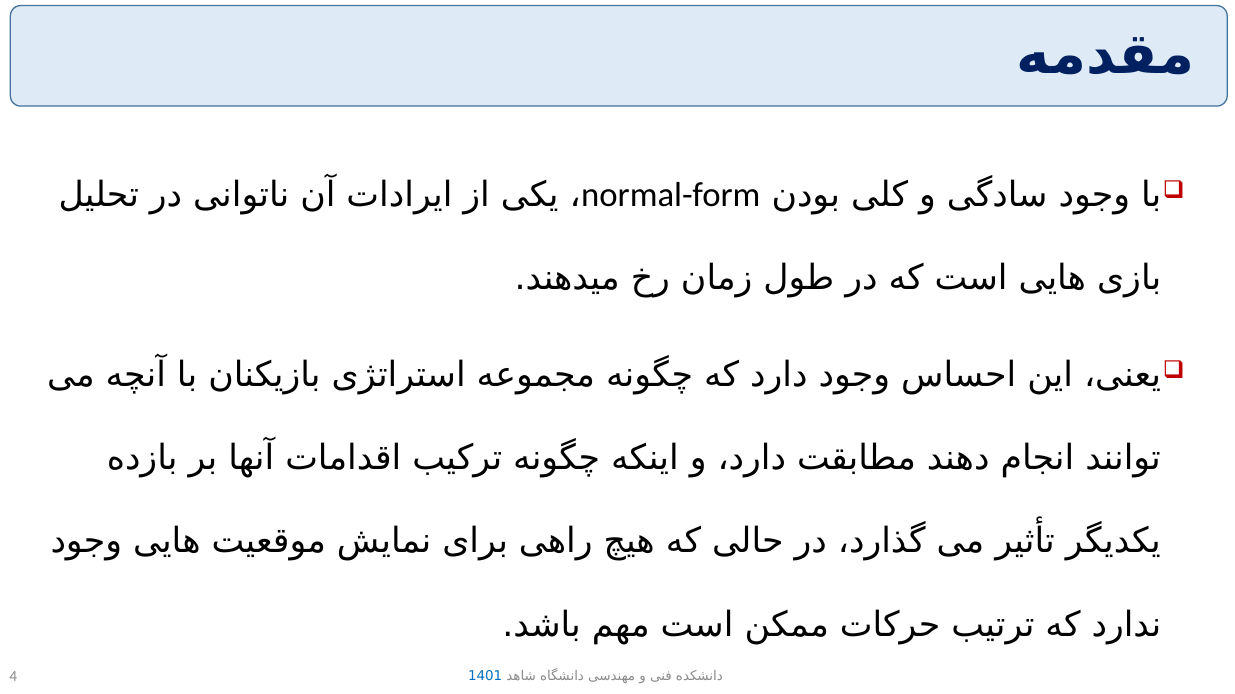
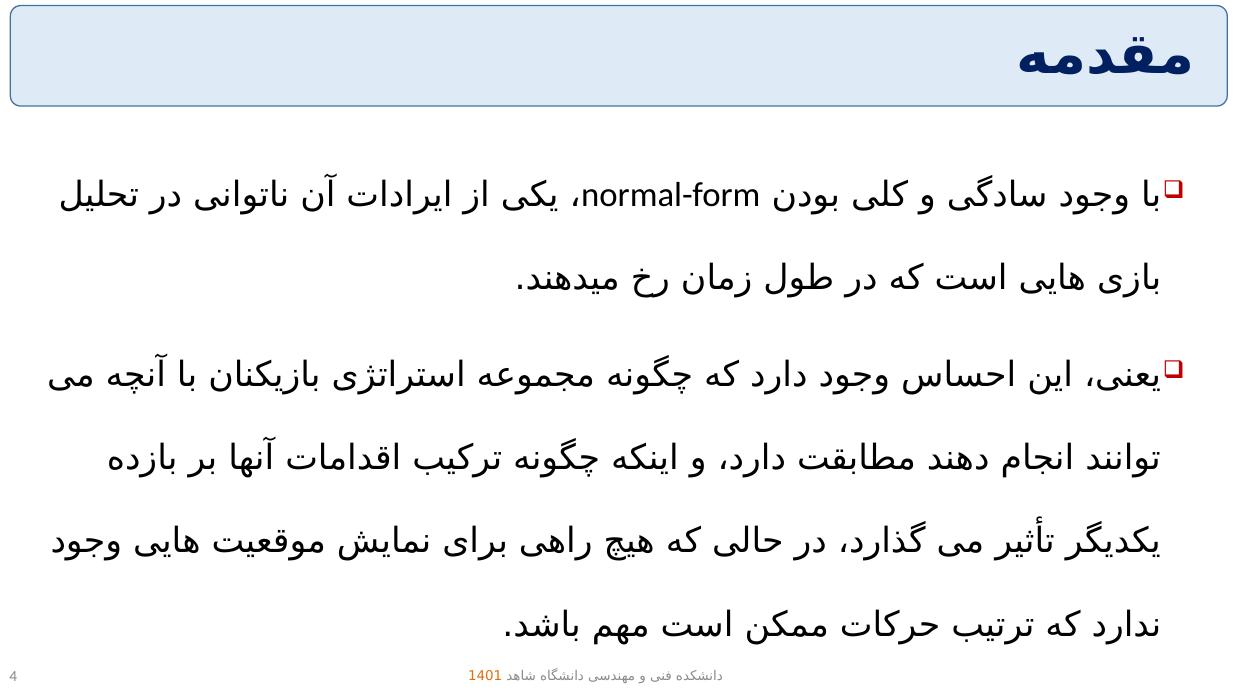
1401 colour: blue -> orange
